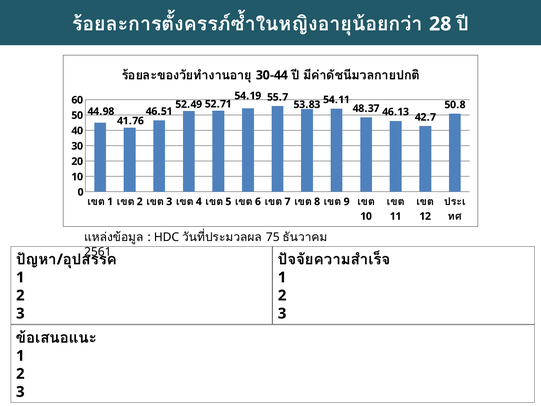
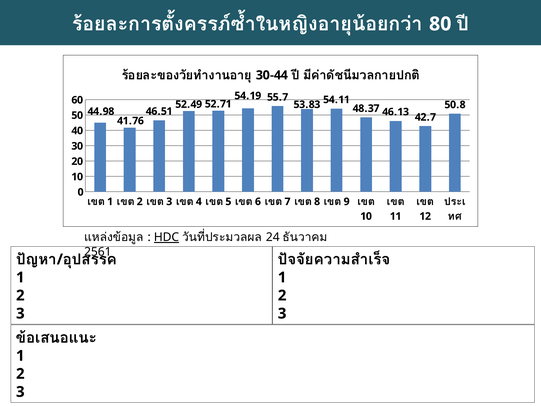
28: 28 -> 80
HDC underline: none -> present
75: 75 -> 24
